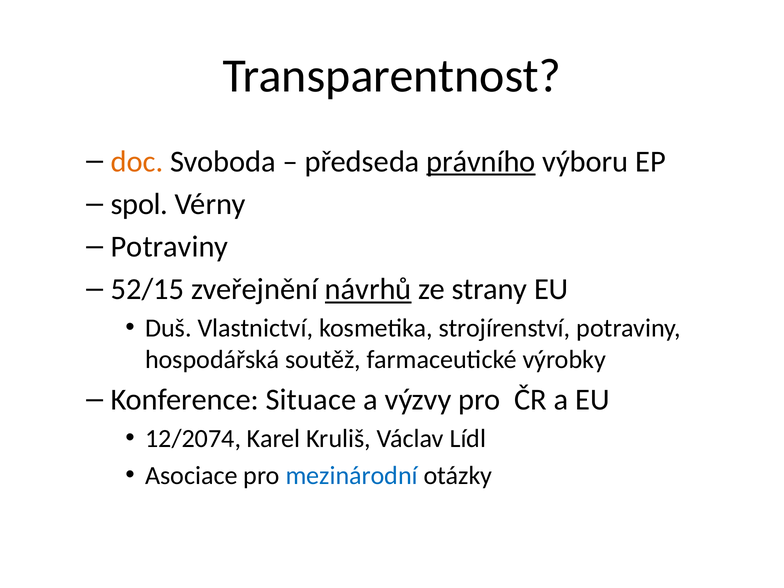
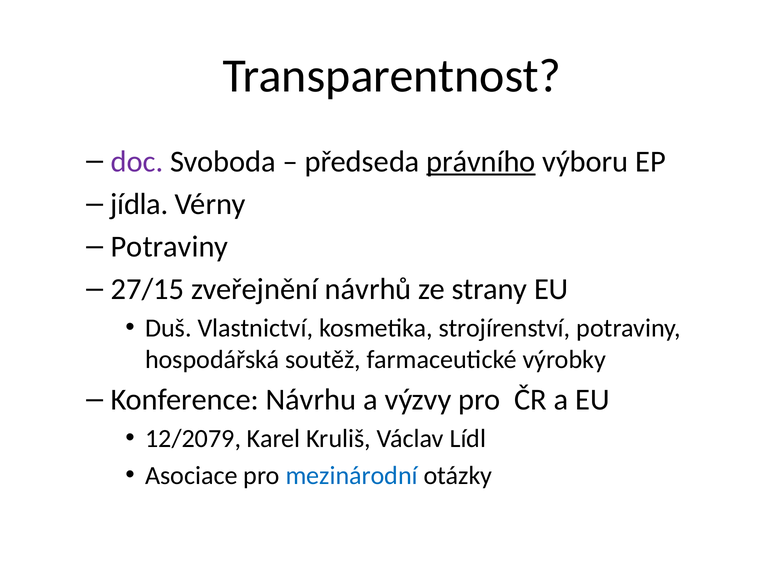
doc colour: orange -> purple
spol: spol -> jídla
52/15: 52/15 -> 27/15
návrhů underline: present -> none
Situace: Situace -> Návrhu
12/2074: 12/2074 -> 12/2079
